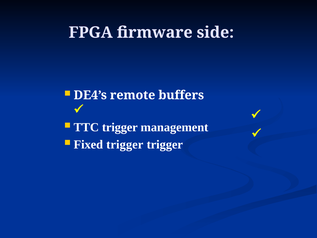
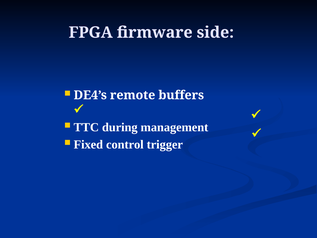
TTC trigger: trigger -> during
Fixed trigger: trigger -> control
